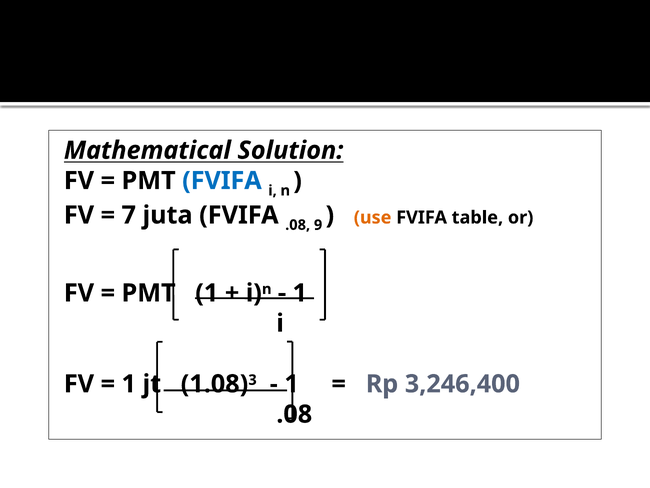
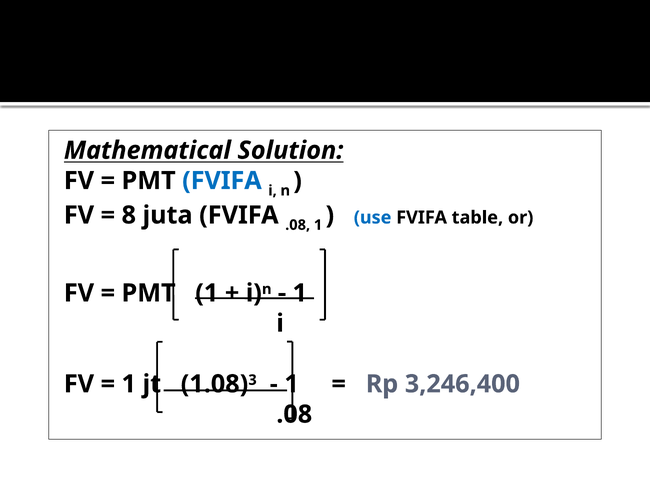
7: 7 -> 8
.08 9: 9 -> 1
use colour: orange -> blue
